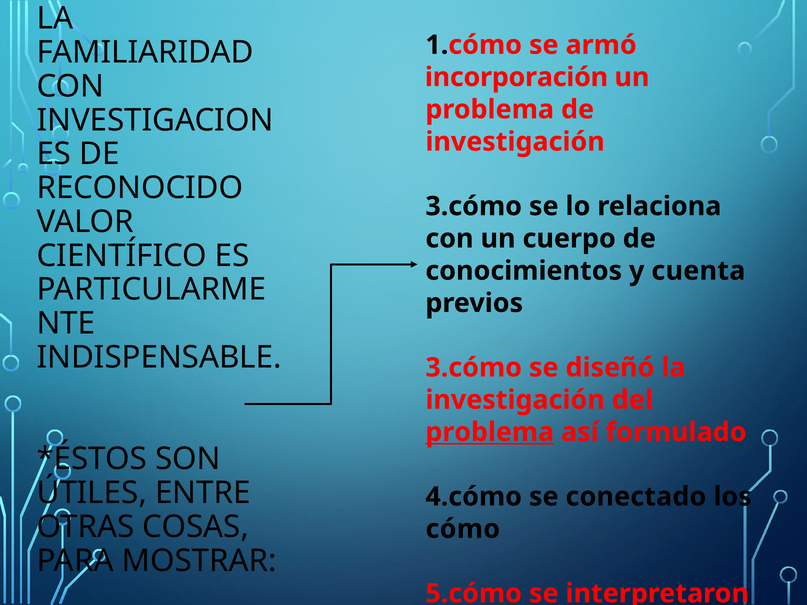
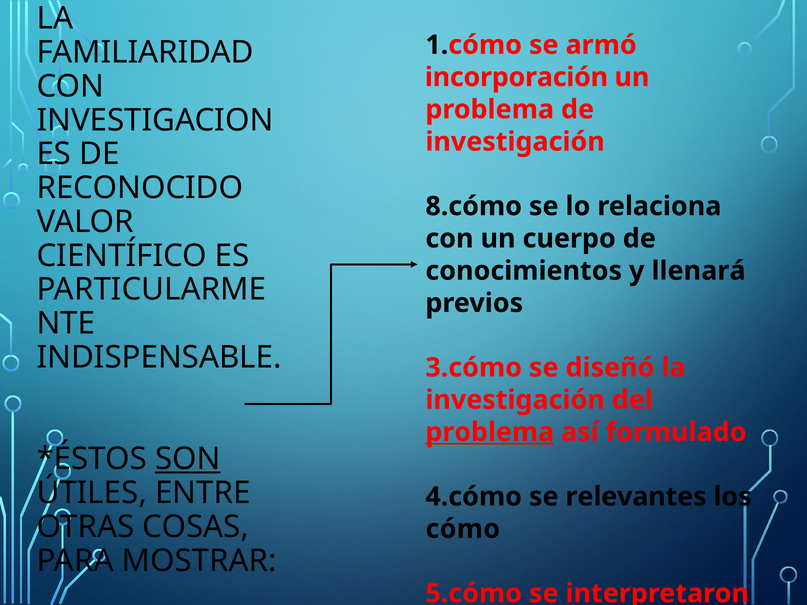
3.cómo at (474, 206): 3.cómo -> 8.cómo
cuenta: cuenta -> llenará
SON underline: none -> present
conectado: conectado -> relevantes
